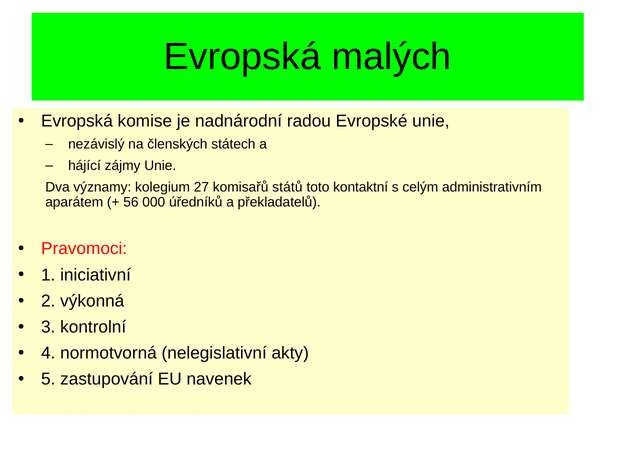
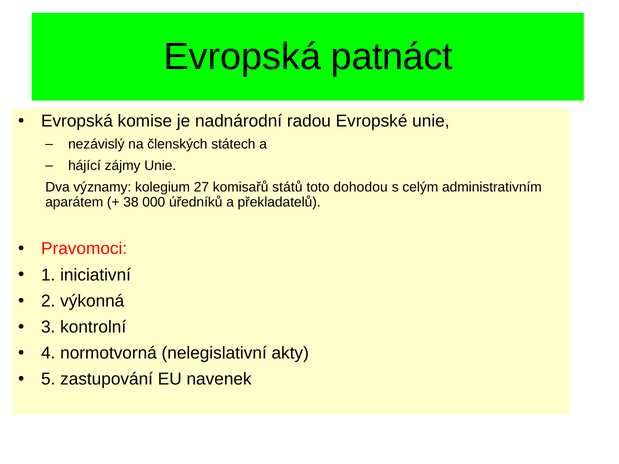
malých: malých -> patnáct
kontaktní: kontaktní -> dohodou
56: 56 -> 38
